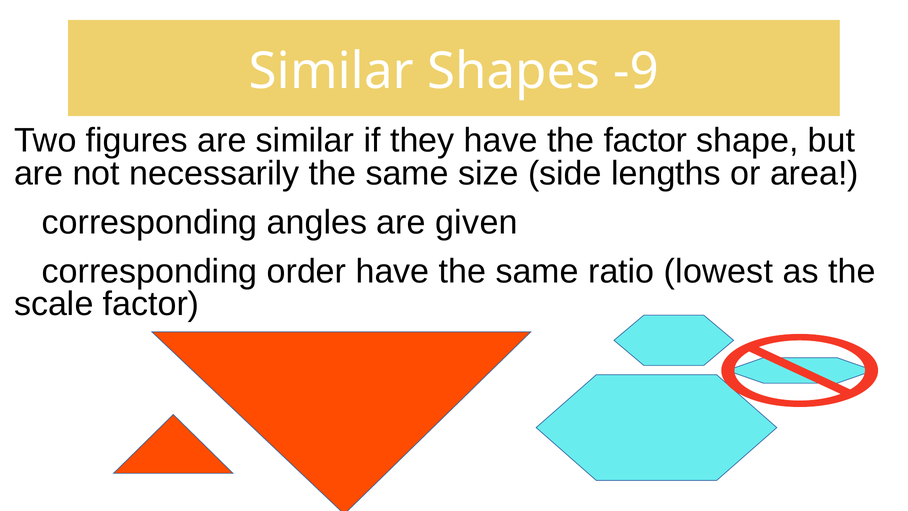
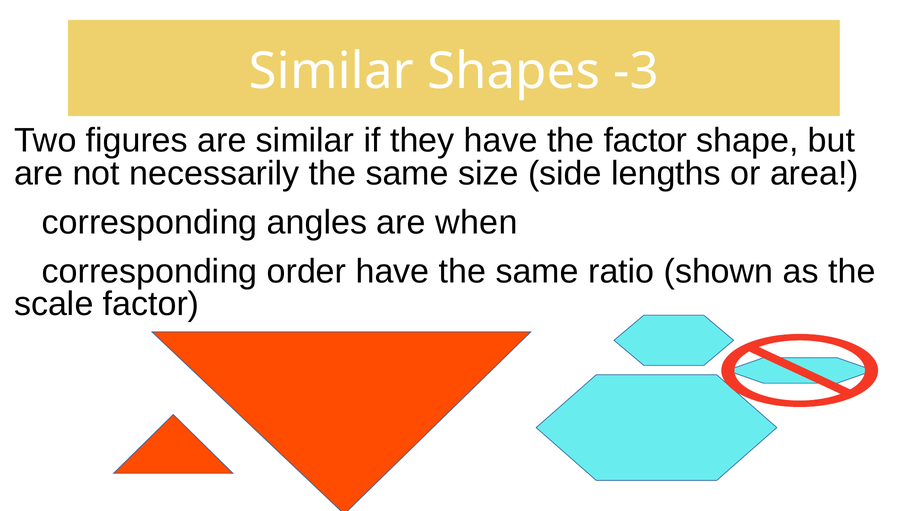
-9: -9 -> -3
given: given -> when
lowest: lowest -> shown
